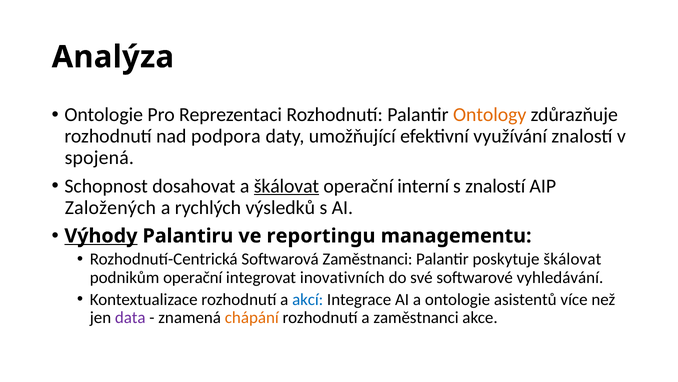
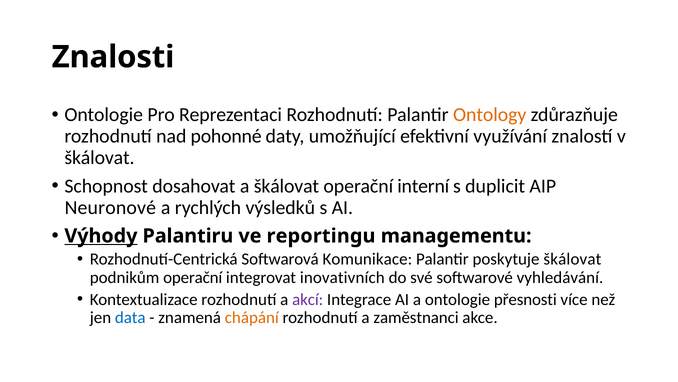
Analýza: Analýza -> Znalosti
podpora: podpora -> pohonné
spojená at (99, 157): spojená -> škálovat
škálovat at (286, 186) underline: present -> none
s znalostí: znalostí -> duplicit
Založených: Založených -> Neuronové
Softwarová Zaměstnanci: Zaměstnanci -> Komunikace
akcí colour: blue -> purple
asistentů: asistentů -> přesnosti
data colour: purple -> blue
